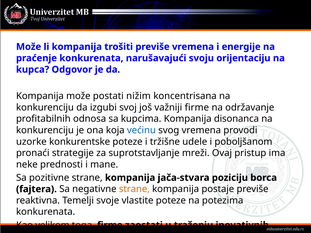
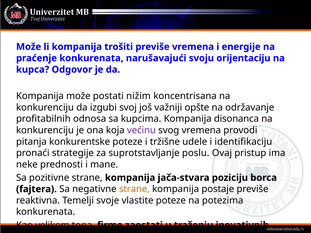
važniji firme: firme -> opšte
većinu colour: blue -> purple
uzorke: uzorke -> pitanja
poboljšanom: poboljšanom -> identifikaciju
mreži: mreži -> poslu
